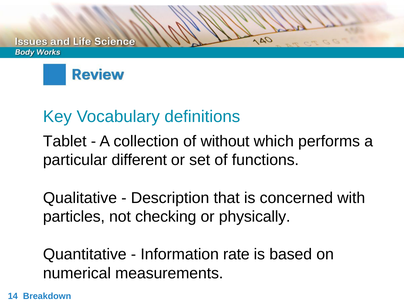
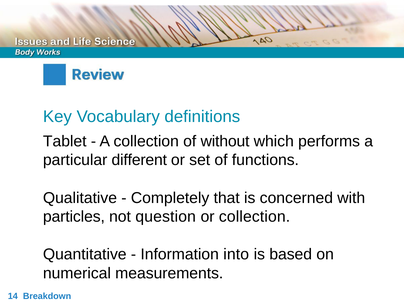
Description: Description -> Completely
checking: checking -> question
or physically: physically -> collection
rate: rate -> into
